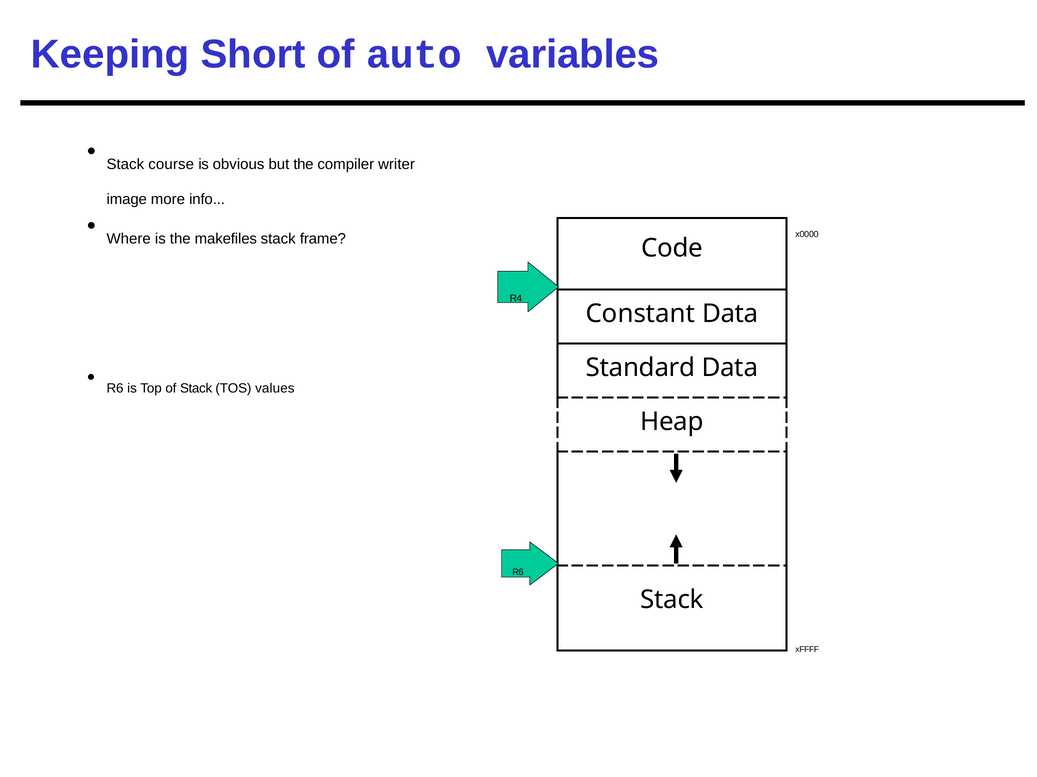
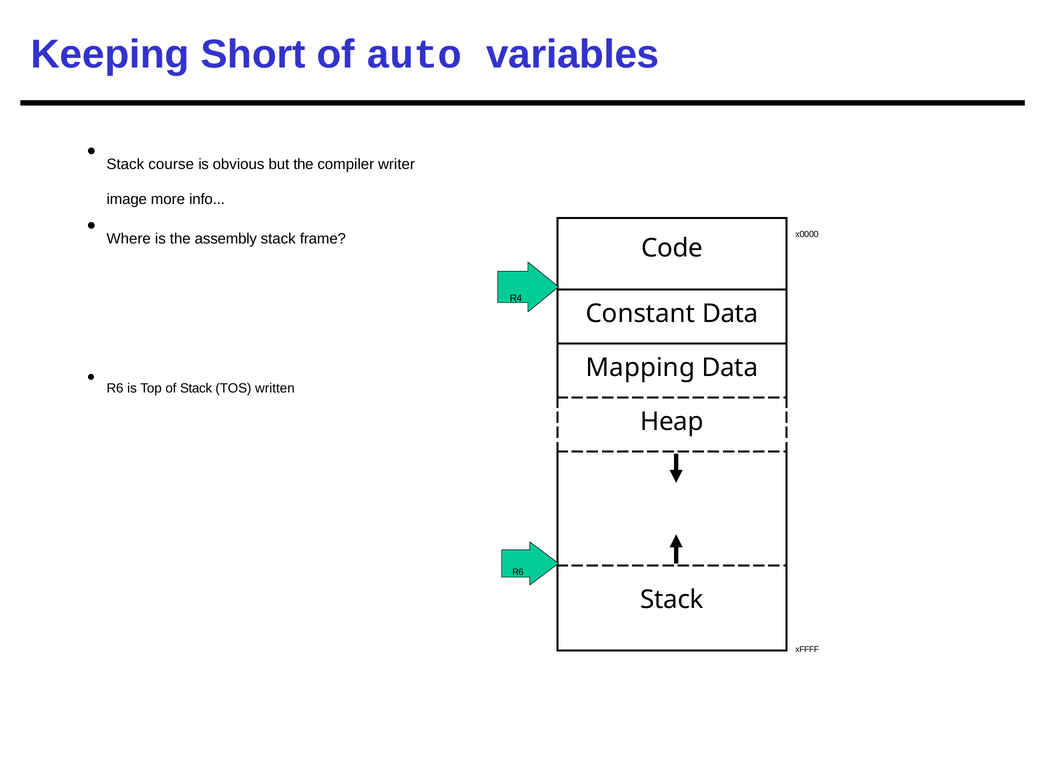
makefiles: makefiles -> assembly
Standard: Standard -> Mapping
values: values -> written
